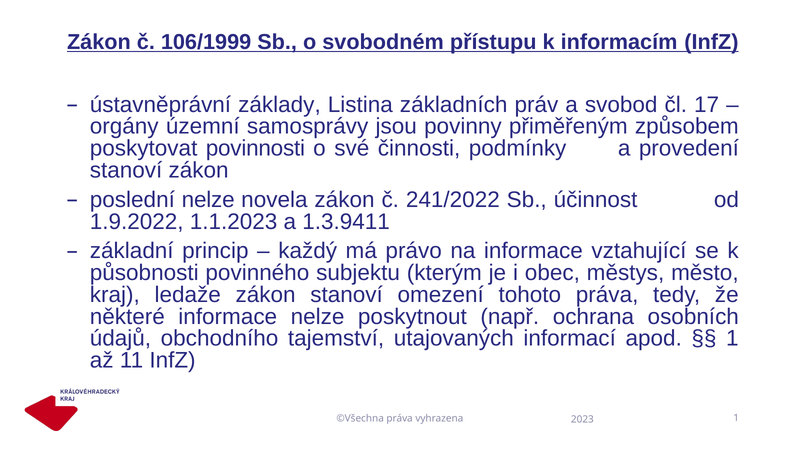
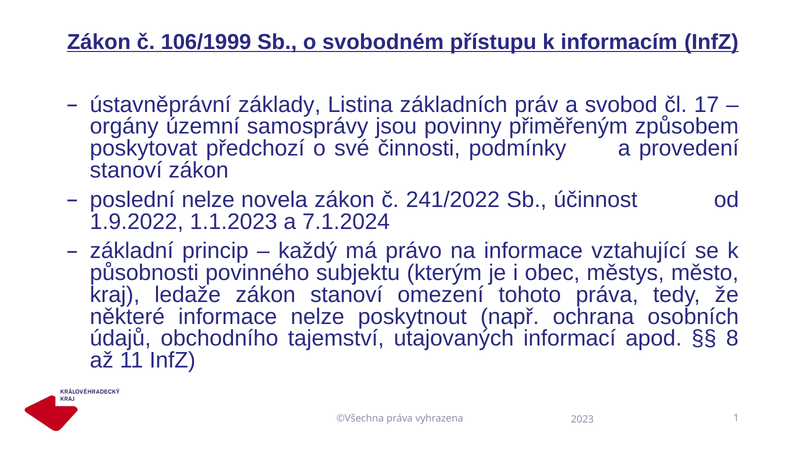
povinnosti: povinnosti -> předchozí
1.3.9411: 1.3.9411 -> 7.1.2024
1 at (732, 339): 1 -> 8
